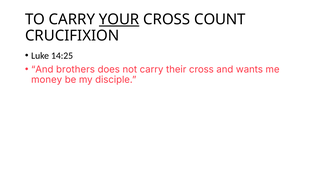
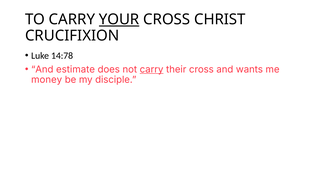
COUNT: COUNT -> CHRIST
14:25: 14:25 -> 14:78
brothers: brothers -> estimate
carry at (152, 69) underline: none -> present
